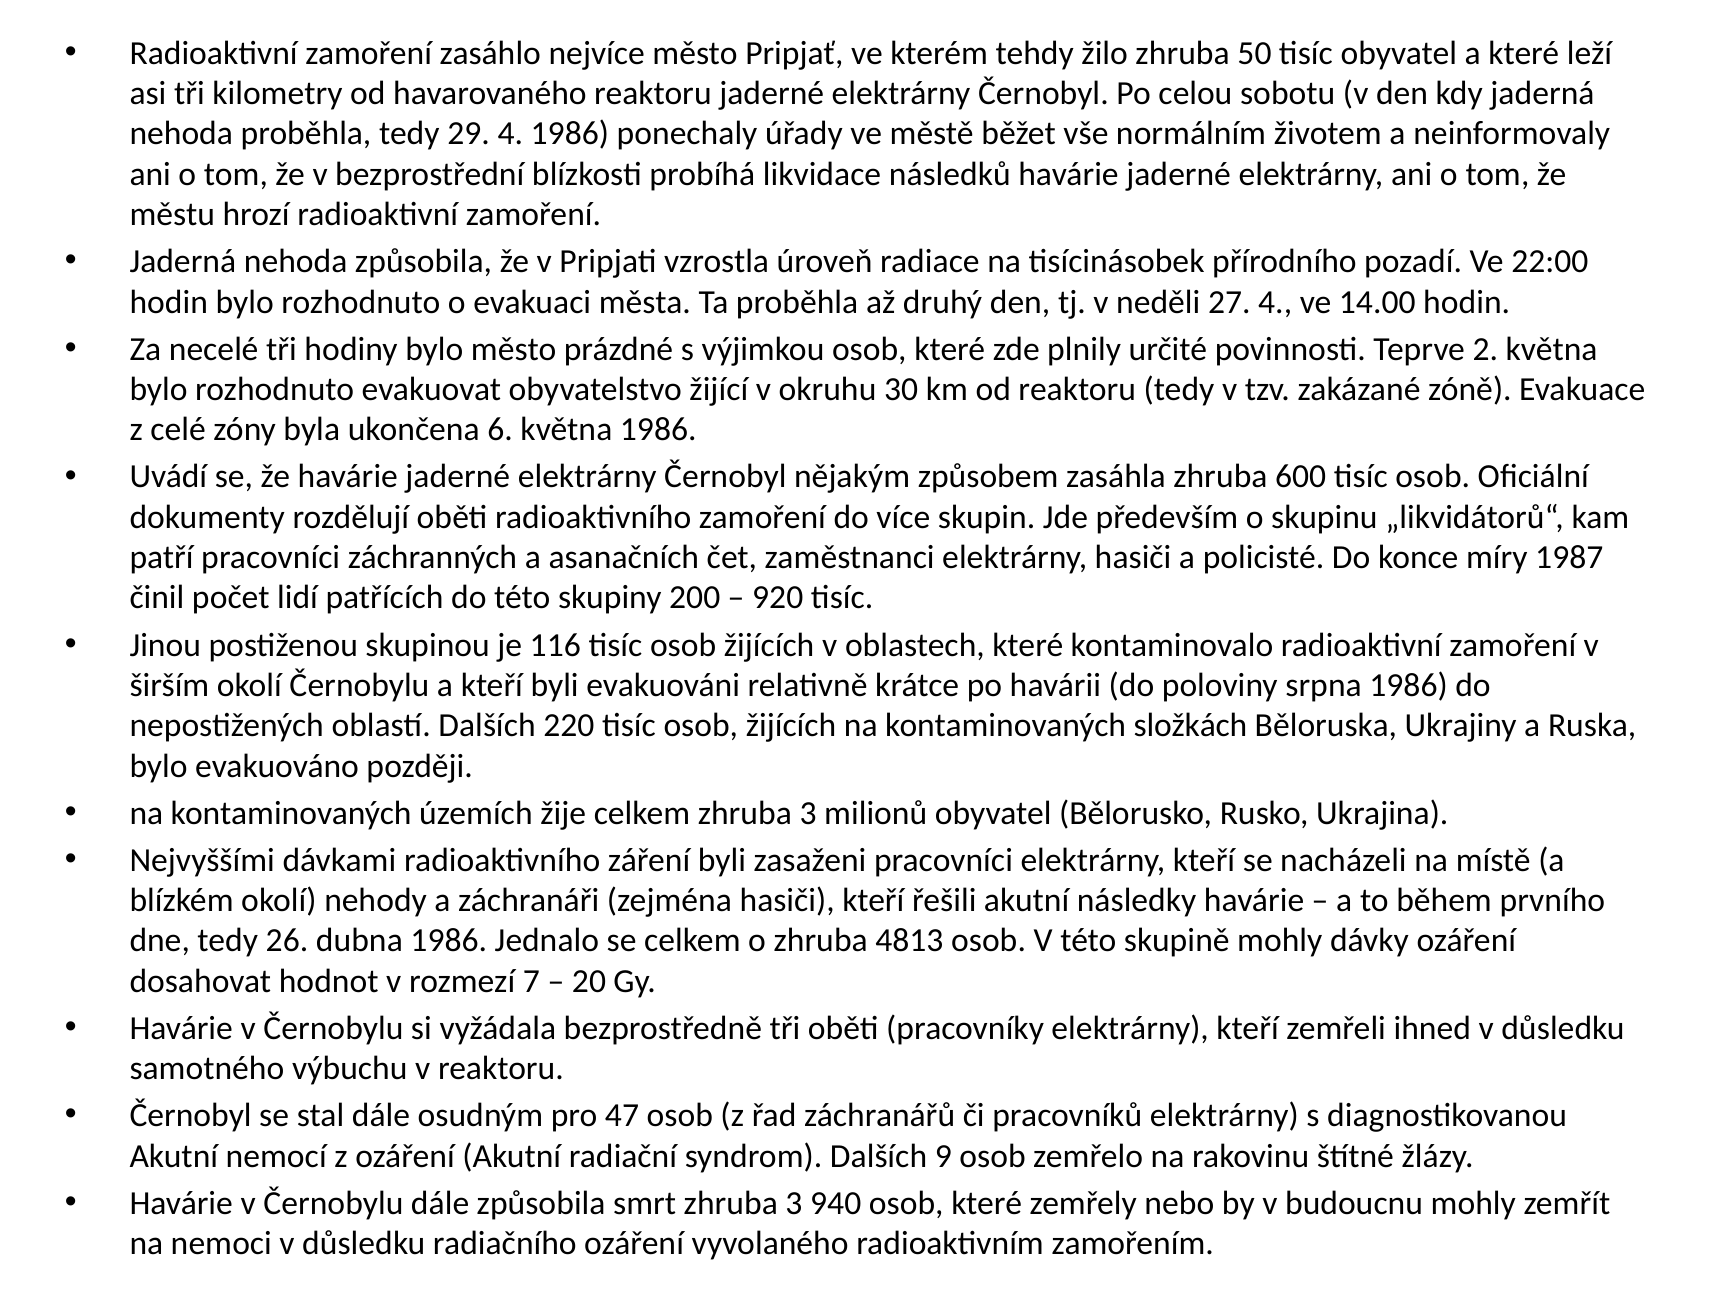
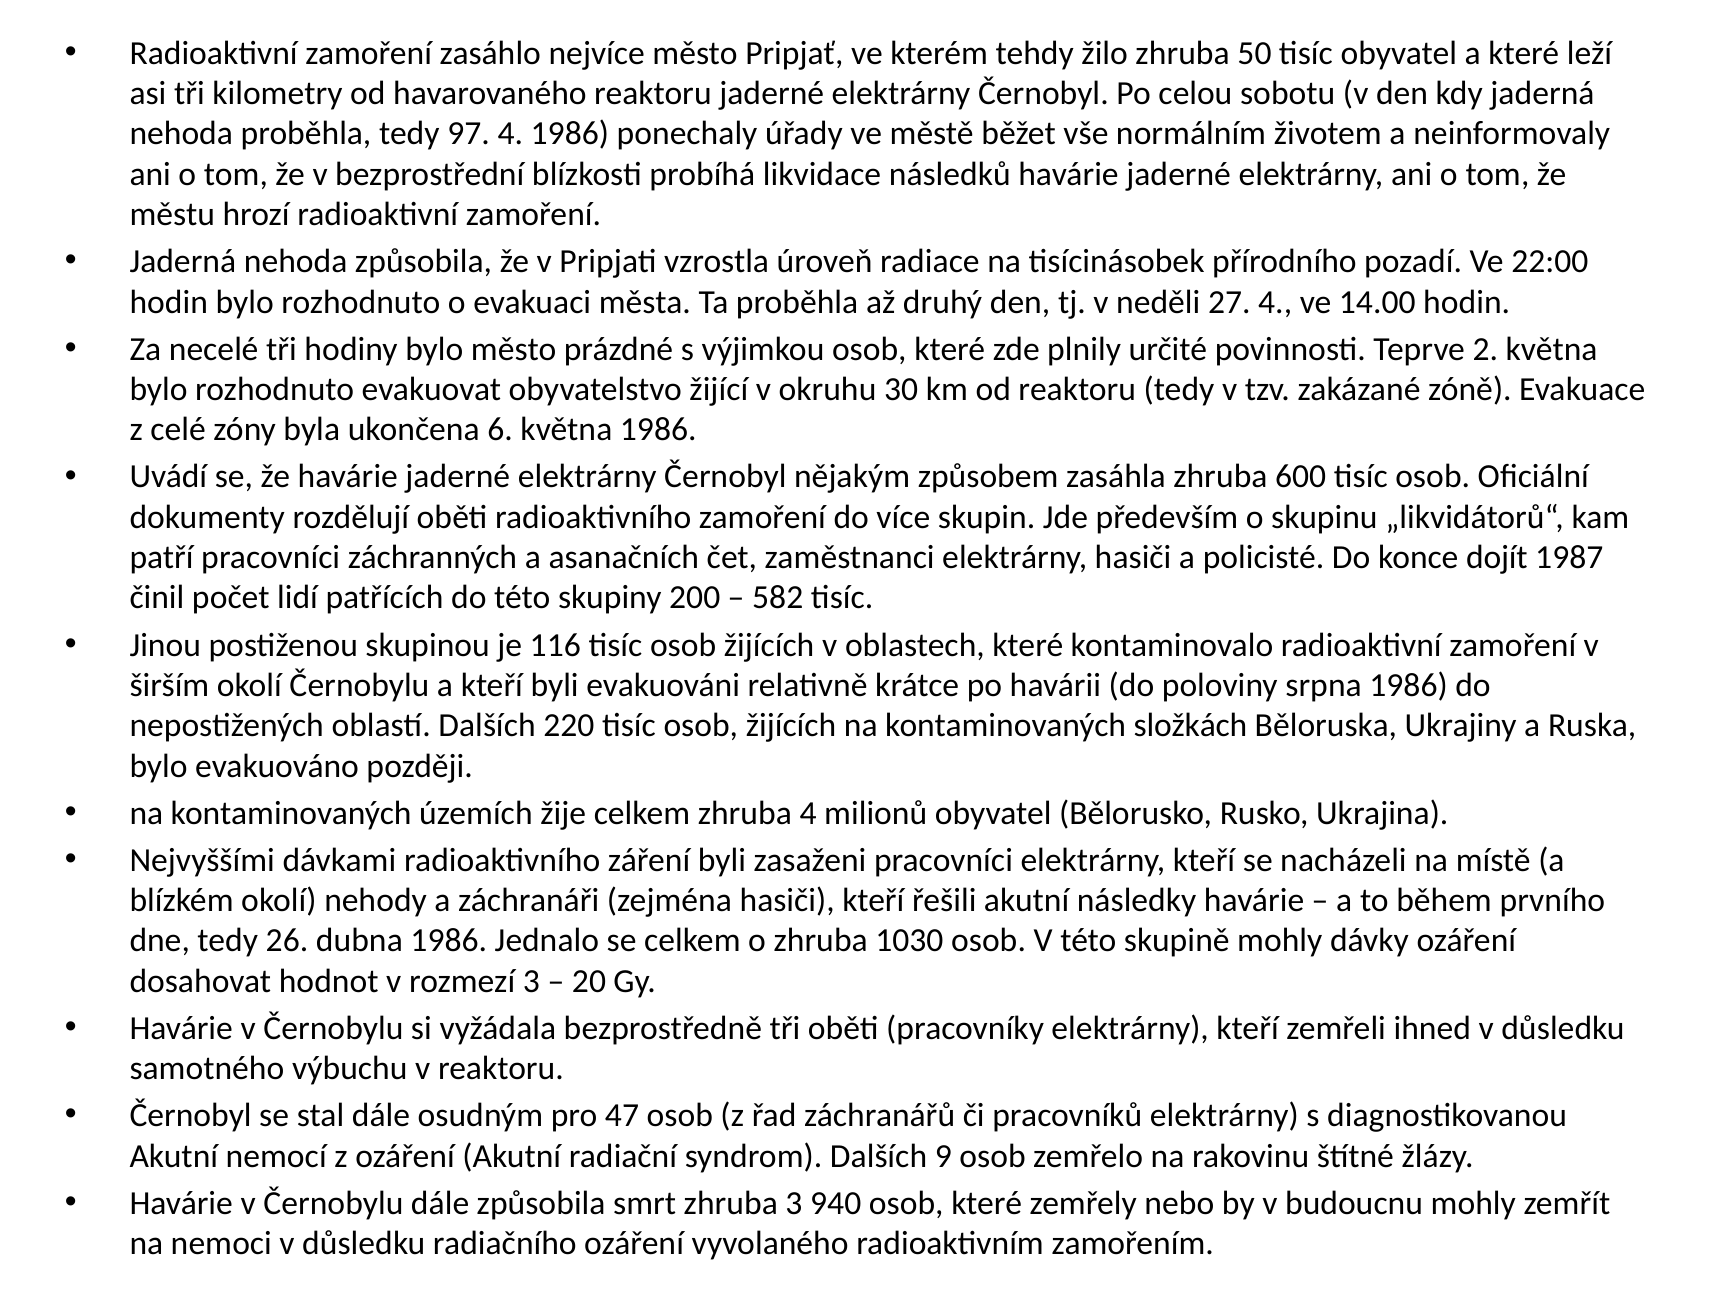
29: 29 -> 97
míry: míry -> dojít
920: 920 -> 582
celkem zhruba 3: 3 -> 4
4813: 4813 -> 1030
rozmezí 7: 7 -> 3
